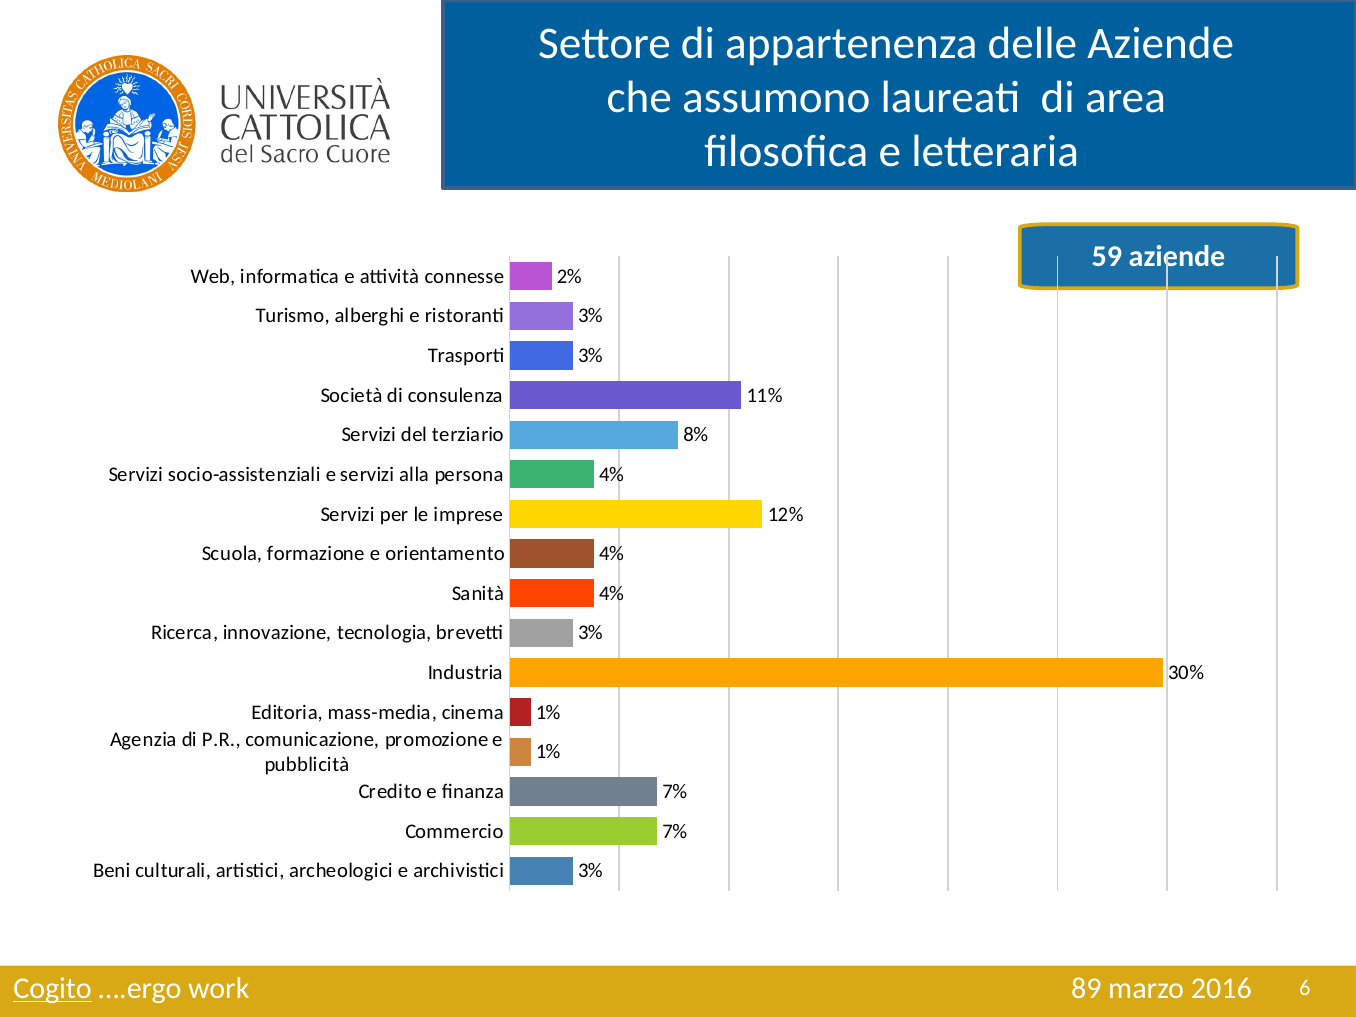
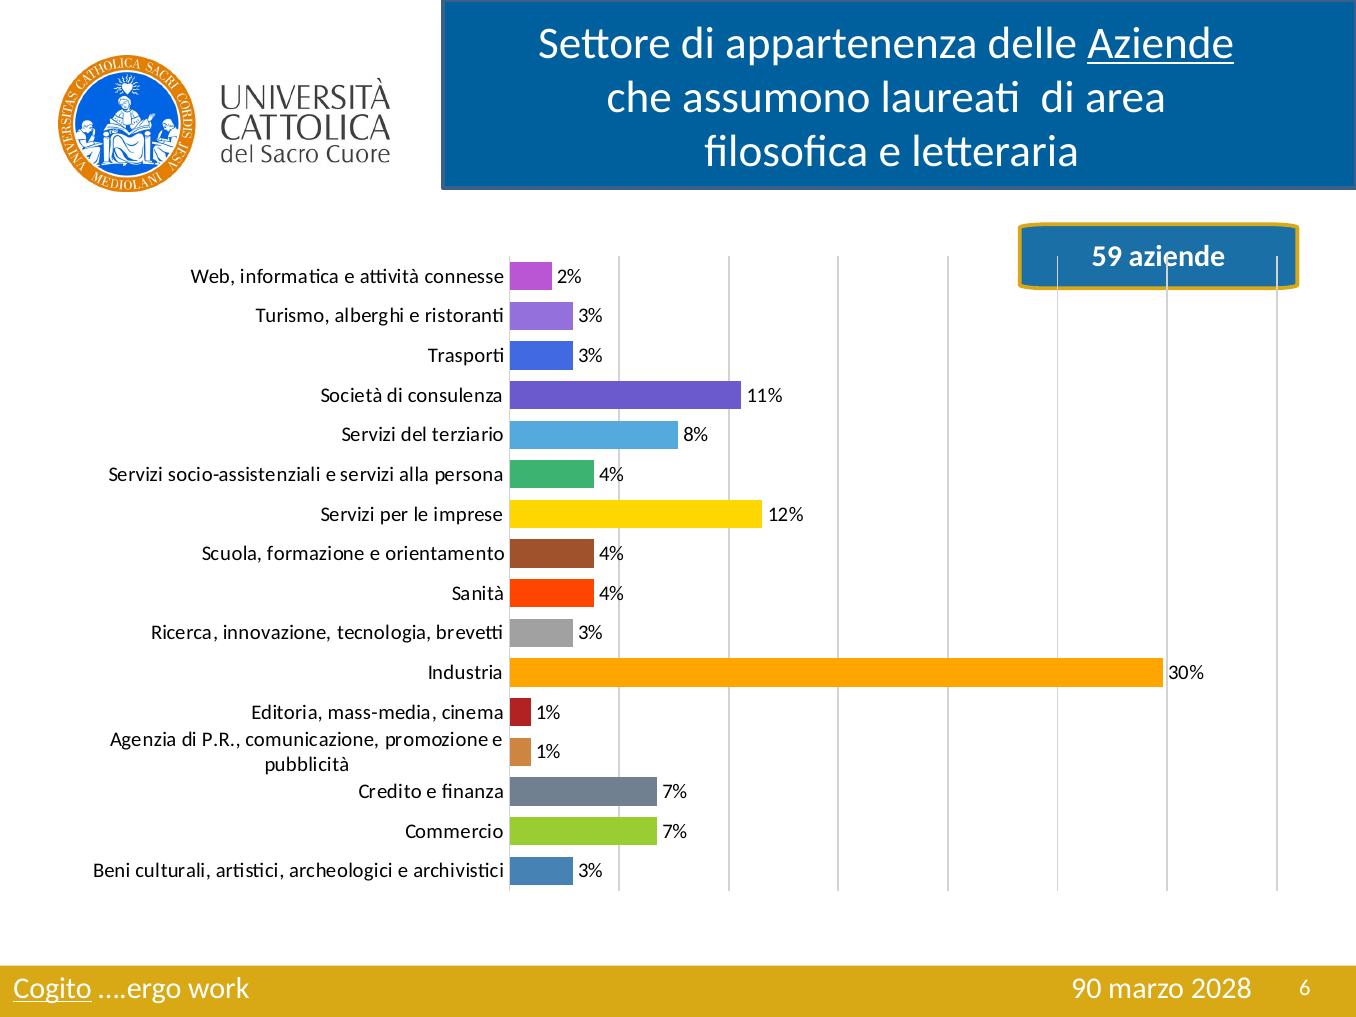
Aziende at (1161, 44) underline: none -> present
89: 89 -> 90
2016: 2016 -> 2028
